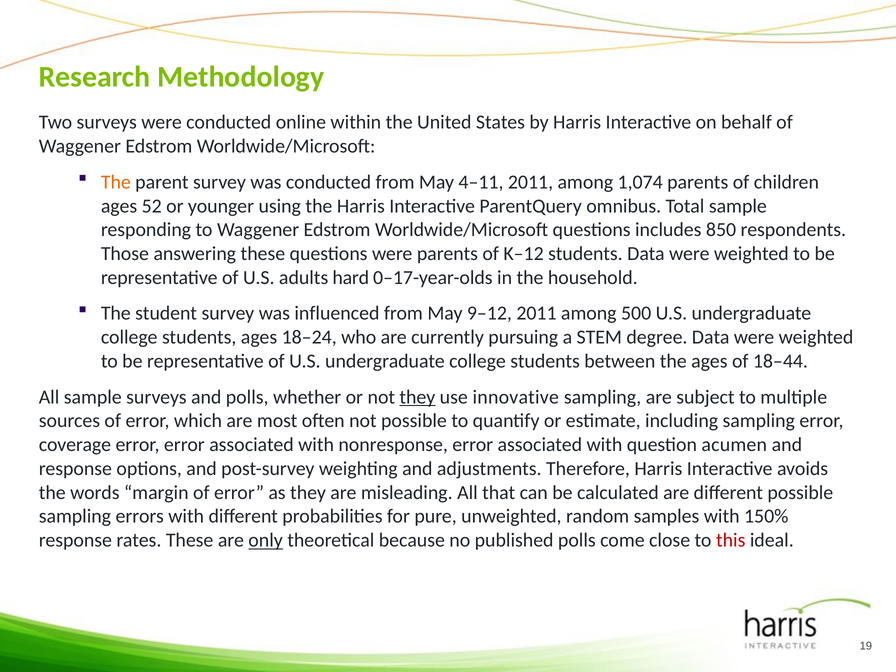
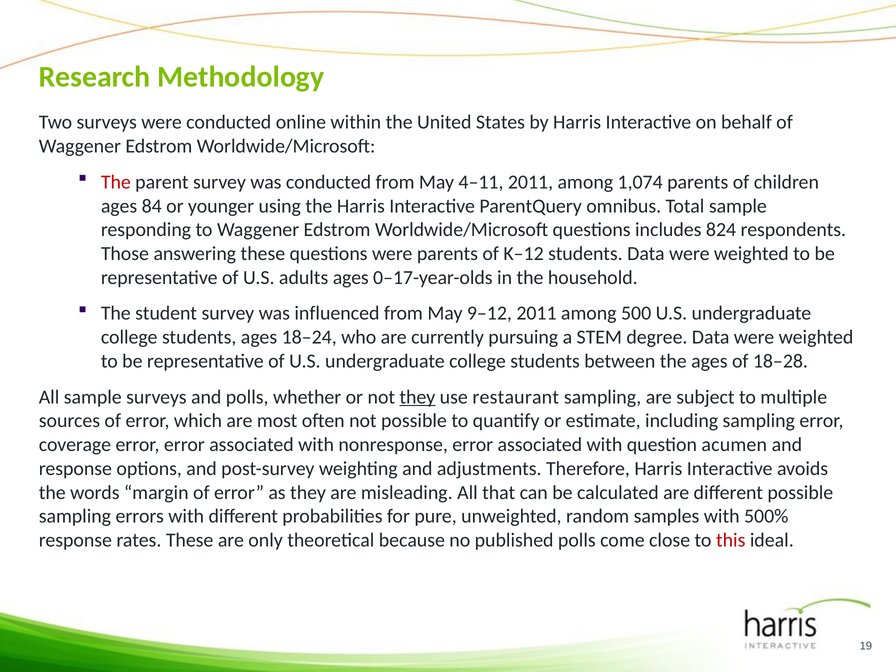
The at (116, 182) colour: orange -> red
52: 52 -> 84
850: 850 -> 824
adults hard: hard -> ages
18–44: 18–44 -> 18–28
innovative: innovative -> restaurant
150%: 150% -> 500%
only underline: present -> none
